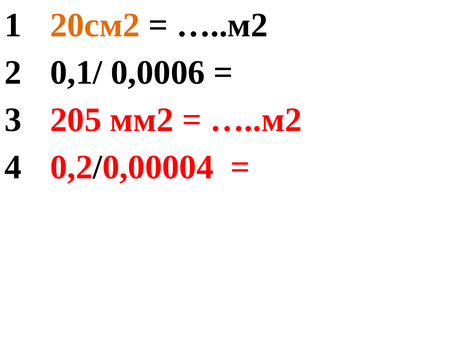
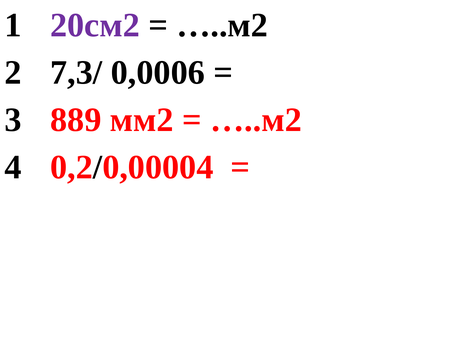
20см2 colour: orange -> purple
0,1/: 0,1/ -> 7,3/
205: 205 -> 889
